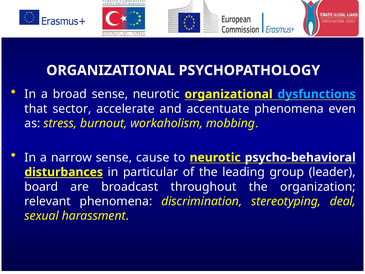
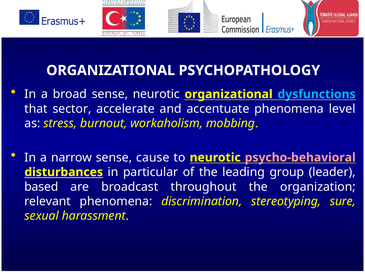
even: even -> level
psycho-behavioral colour: white -> pink
board: board -> based
deal: deal -> sure
